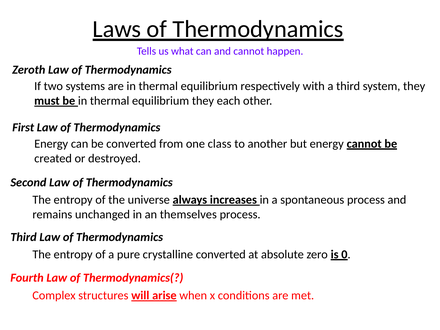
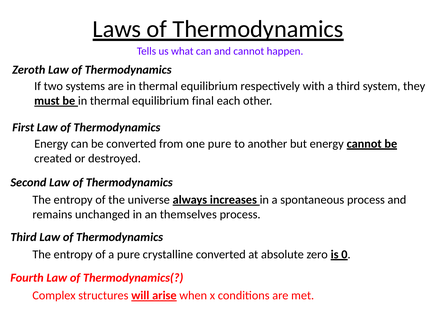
equilibrium they: they -> final
one class: class -> pure
